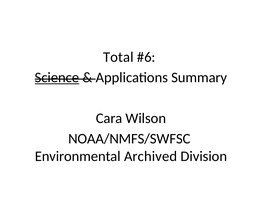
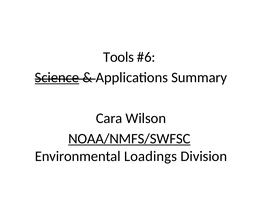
Total: Total -> Tools
NOAA/NMFS/SWFSC underline: none -> present
Archived: Archived -> Loadings
